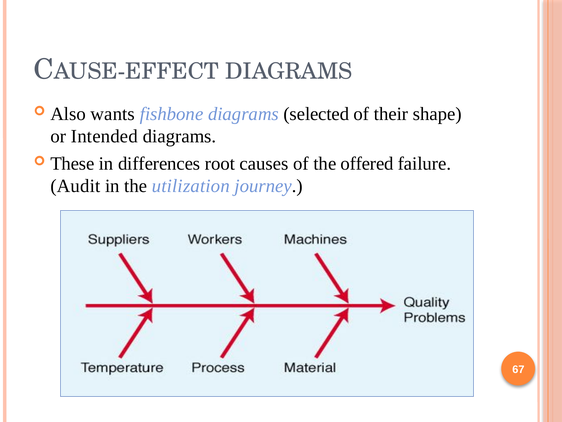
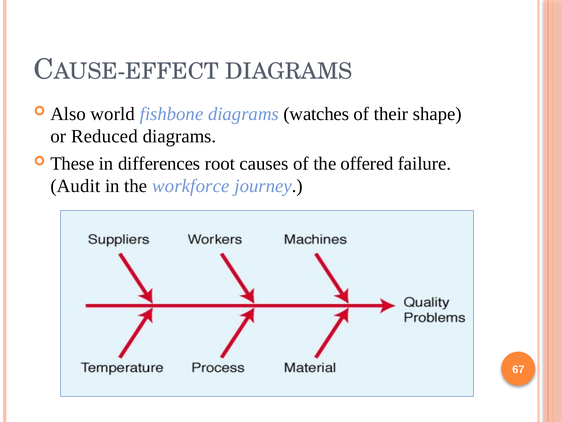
wants: wants -> world
selected: selected -> watches
Intended: Intended -> Reduced
utilization: utilization -> workforce
